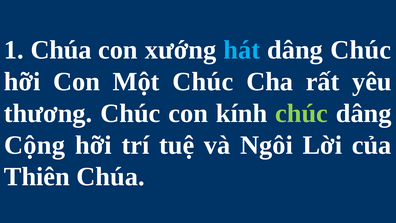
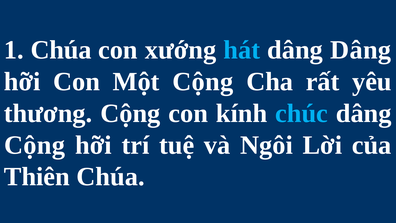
dâng Chúc: Chúc -> Dâng
Một Chúc: Chúc -> Cộng
thương Chúc: Chúc -> Cộng
chúc at (302, 113) colour: light green -> light blue
